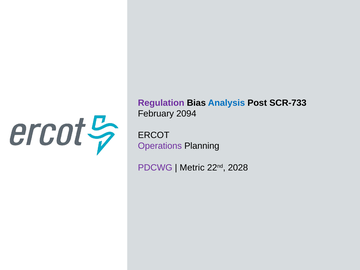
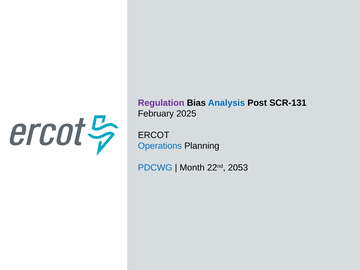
SCR-733: SCR-733 -> SCR-131
2094: 2094 -> 2025
Operations colour: purple -> blue
PDCWG colour: purple -> blue
Metric: Metric -> Month
2028: 2028 -> 2053
